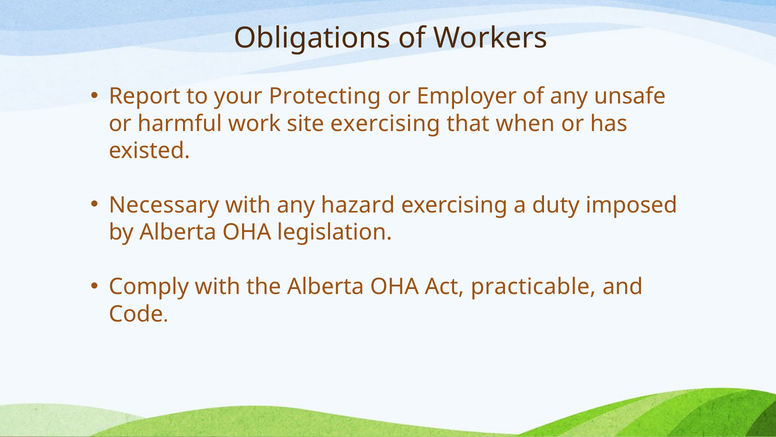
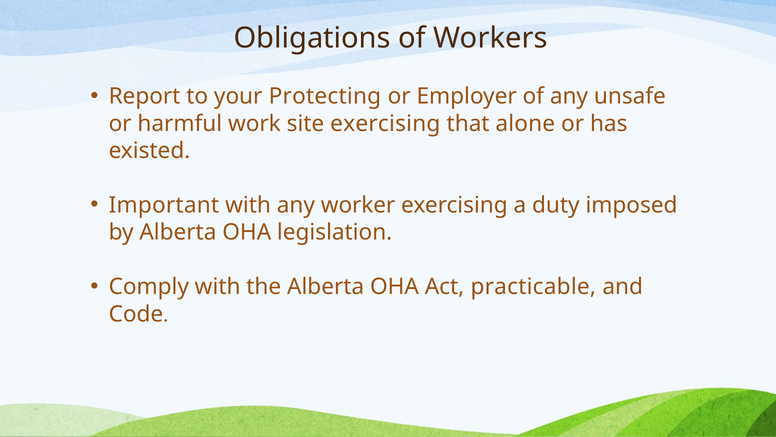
when: when -> alone
Necessary: Necessary -> Important
hazard: hazard -> worker
